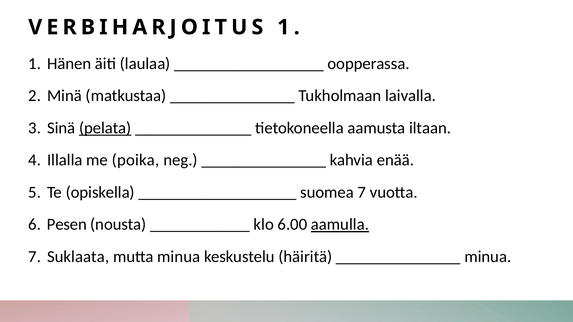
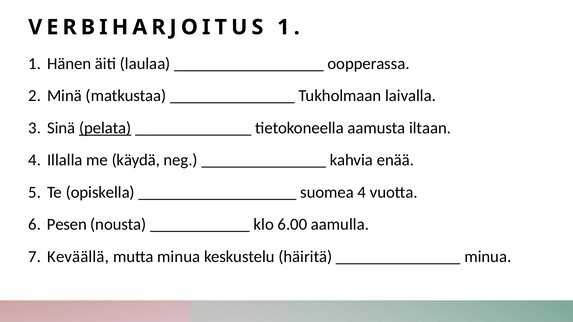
poika: poika -> käydä
suomea 7: 7 -> 4
aamulla underline: present -> none
Suklaata: Suklaata -> Keväällä
